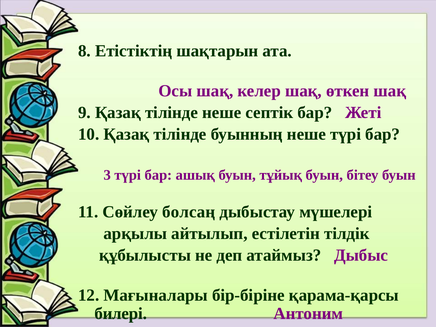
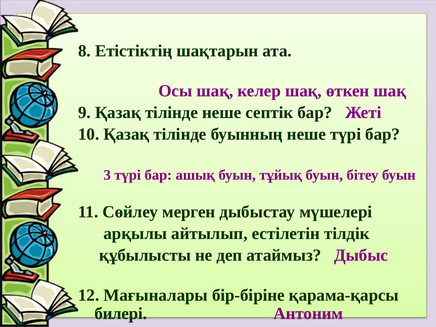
болсаң: болсаң -> мерген
